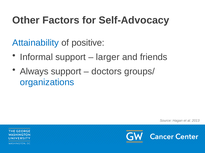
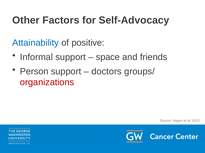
larger: larger -> space
Always: Always -> Person
organizations colour: blue -> red
